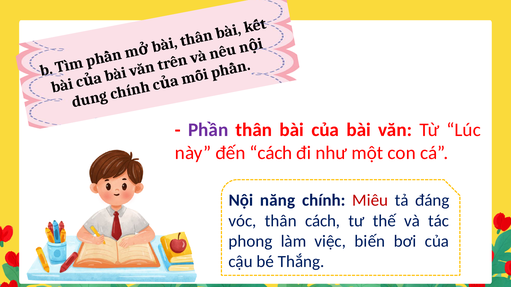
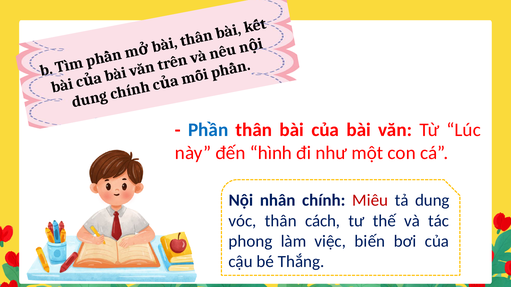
Phần colour: purple -> blue
đến cách: cách -> hình
năng: năng -> nhân
đáng: đáng -> dung
